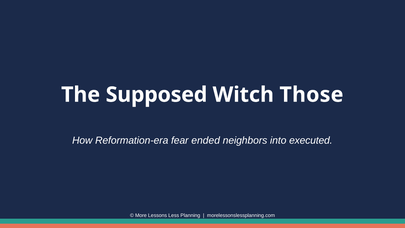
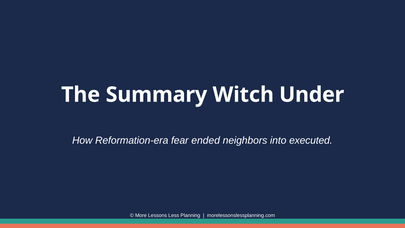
Supposed: Supposed -> Summary
Those: Those -> Under
